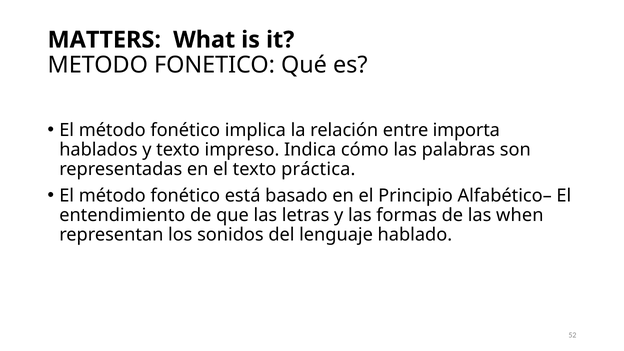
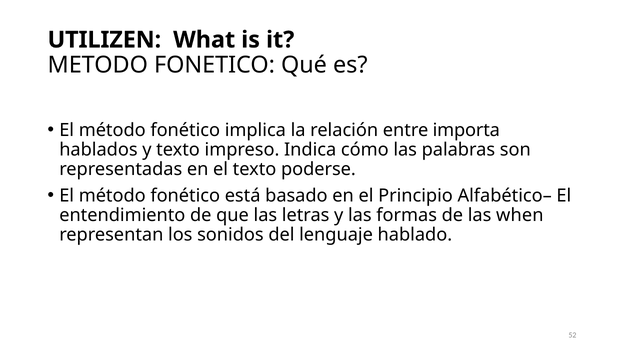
MATTERS: MATTERS -> UTILIZEN
práctica: práctica -> poderse
